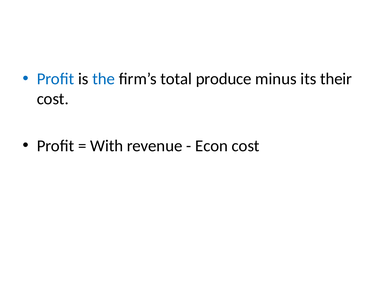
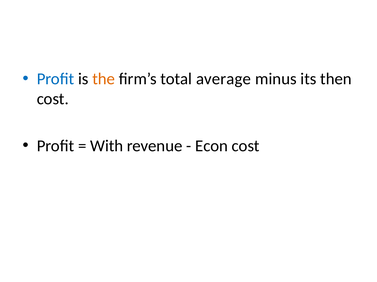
the colour: blue -> orange
produce: produce -> average
their: their -> then
